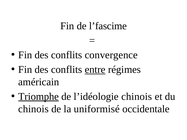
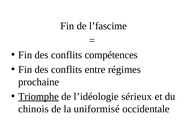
convergence: convergence -> compétences
entre underline: present -> none
américain: américain -> prochaine
l’idéologie chinois: chinois -> sérieux
